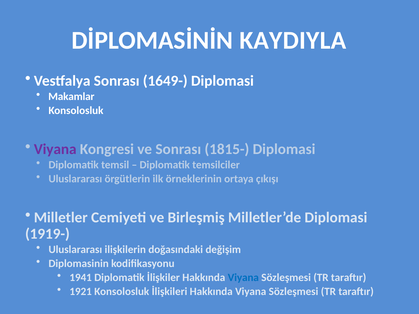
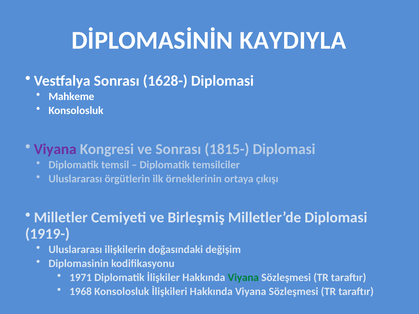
1649-: 1649- -> 1628-
Makamlar: Makamlar -> Mahkeme
1941: 1941 -> 1971
Viyana at (243, 278) colour: blue -> green
1921: 1921 -> 1968
